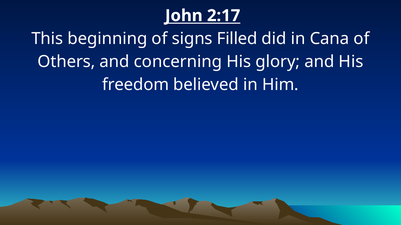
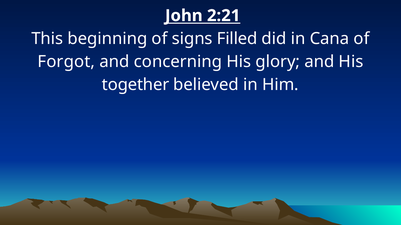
2:17: 2:17 -> 2:21
Others: Others -> Forgot
freedom: freedom -> together
